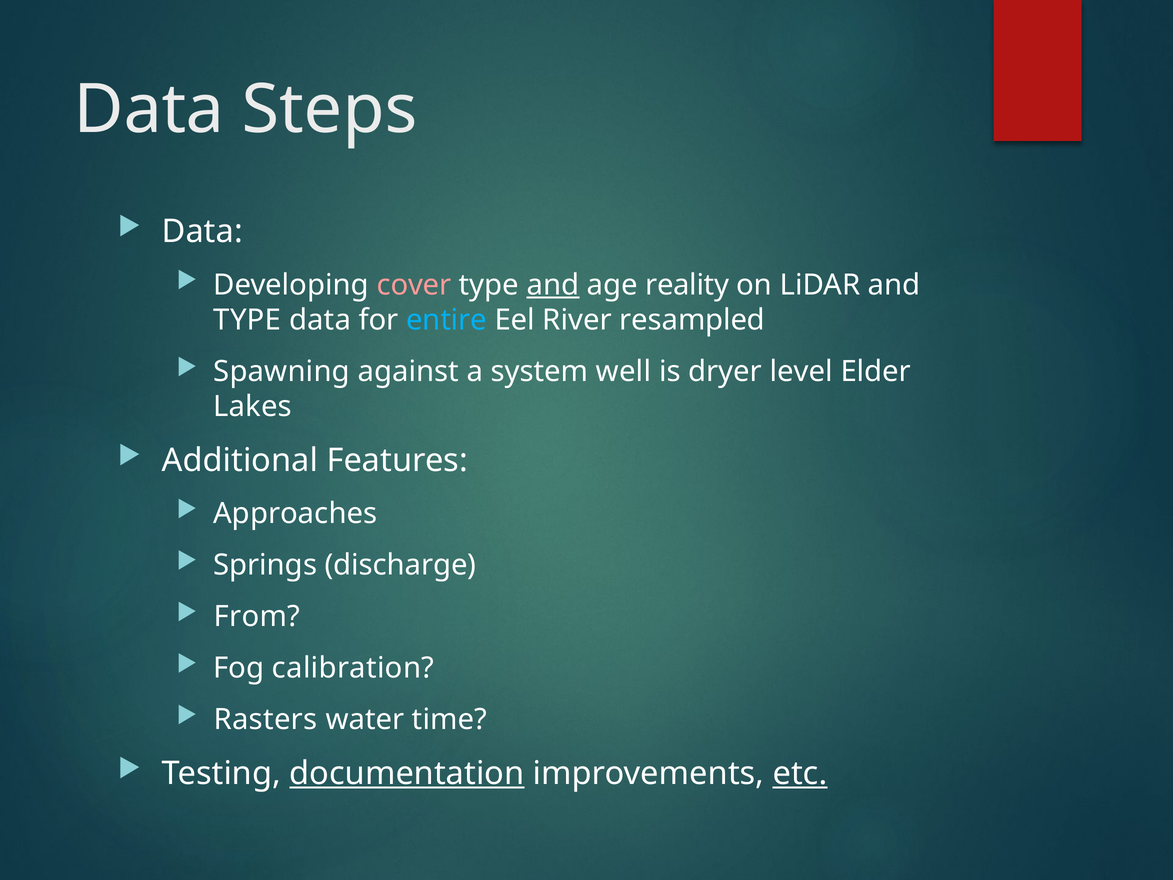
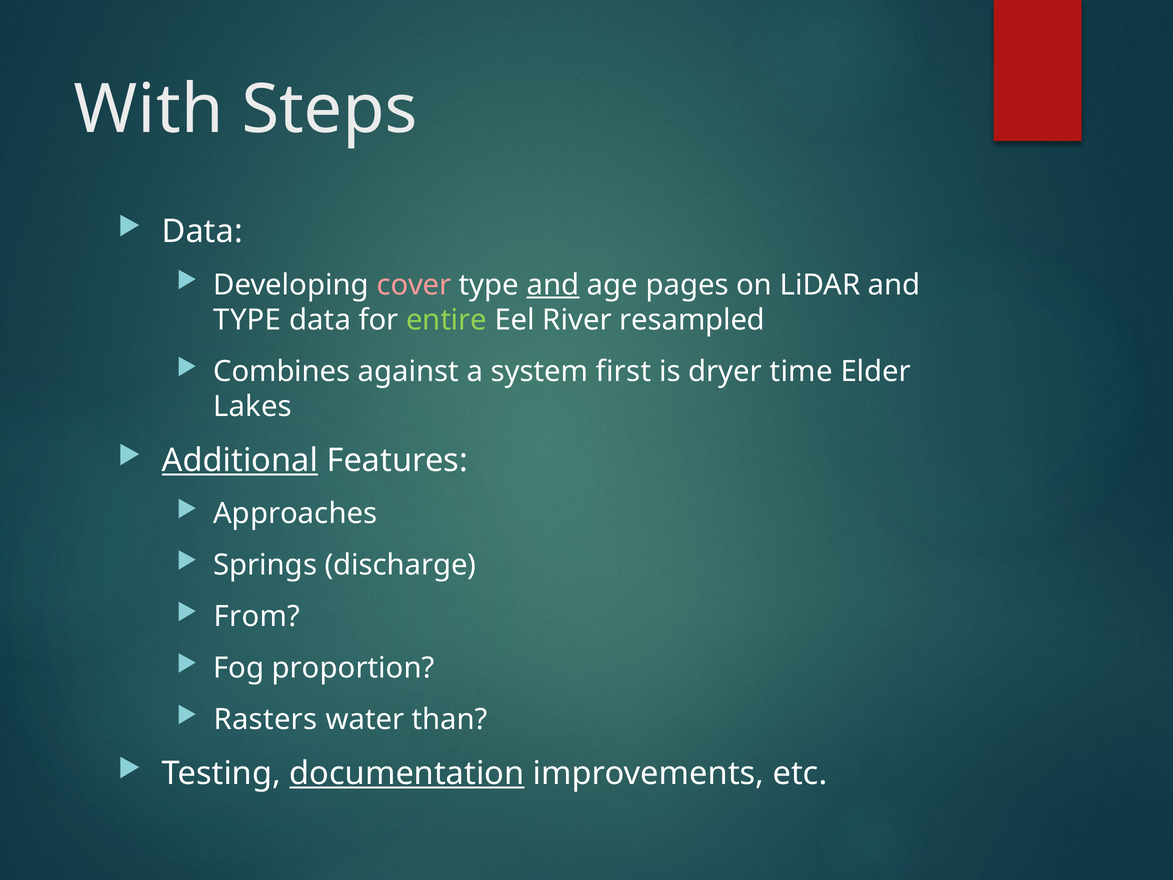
Data at (149, 110): Data -> With
reality: reality -> pages
entire colour: light blue -> light green
Spawning: Spawning -> Combines
well: well -> first
level: level -> time
Additional underline: none -> present
calibration: calibration -> proportion
time: time -> than
etc underline: present -> none
